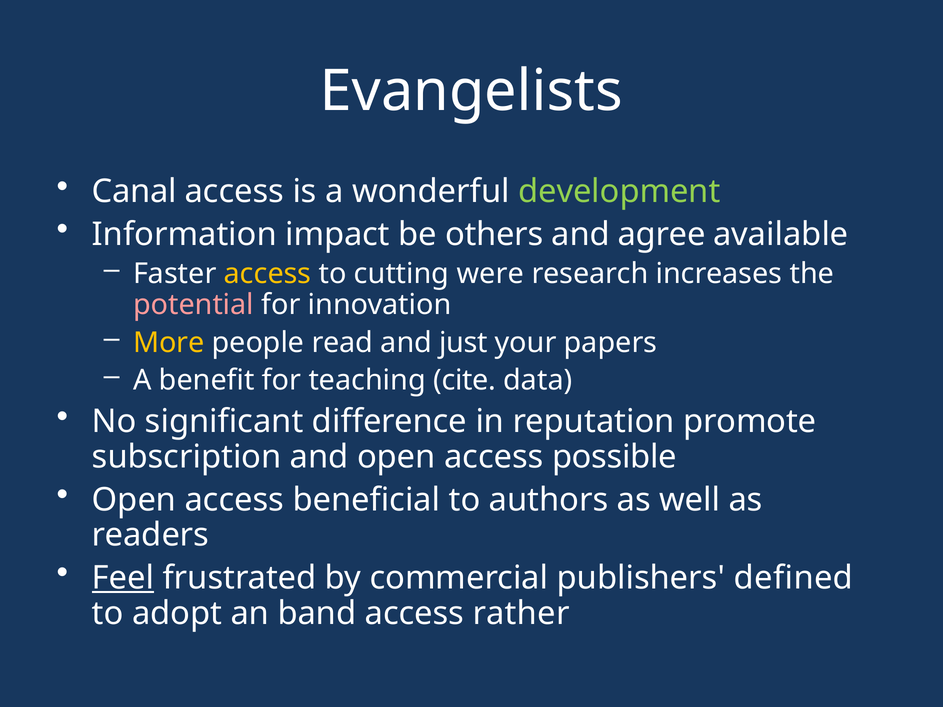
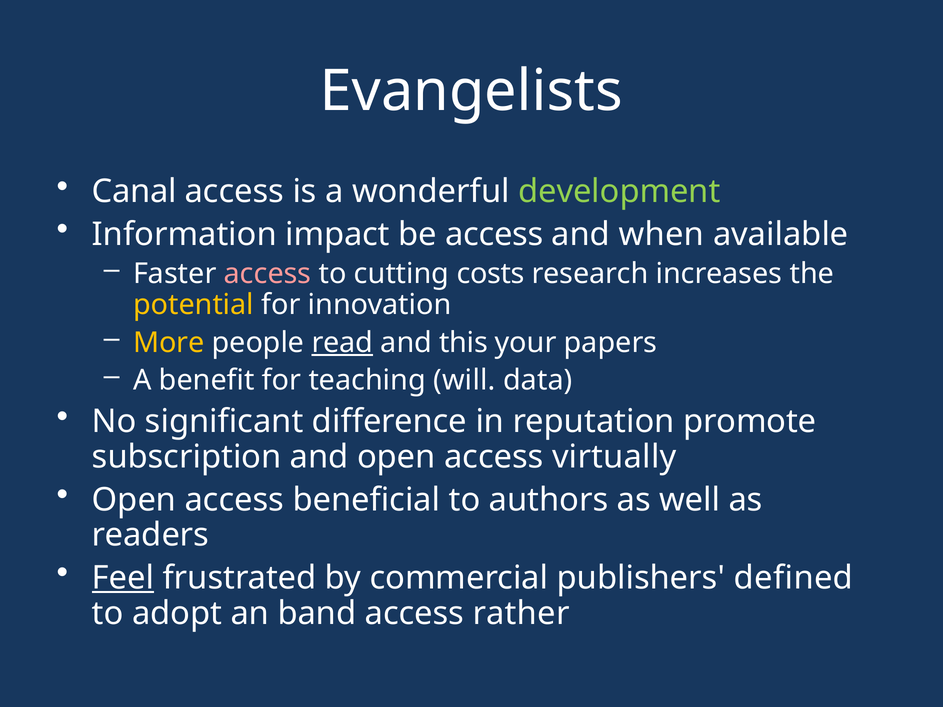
be others: others -> access
agree: agree -> when
access at (268, 274) colour: yellow -> pink
were: were -> costs
potential colour: pink -> yellow
read underline: none -> present
just: just -> this
cite: cite -> will
possible: possible -> virtually
